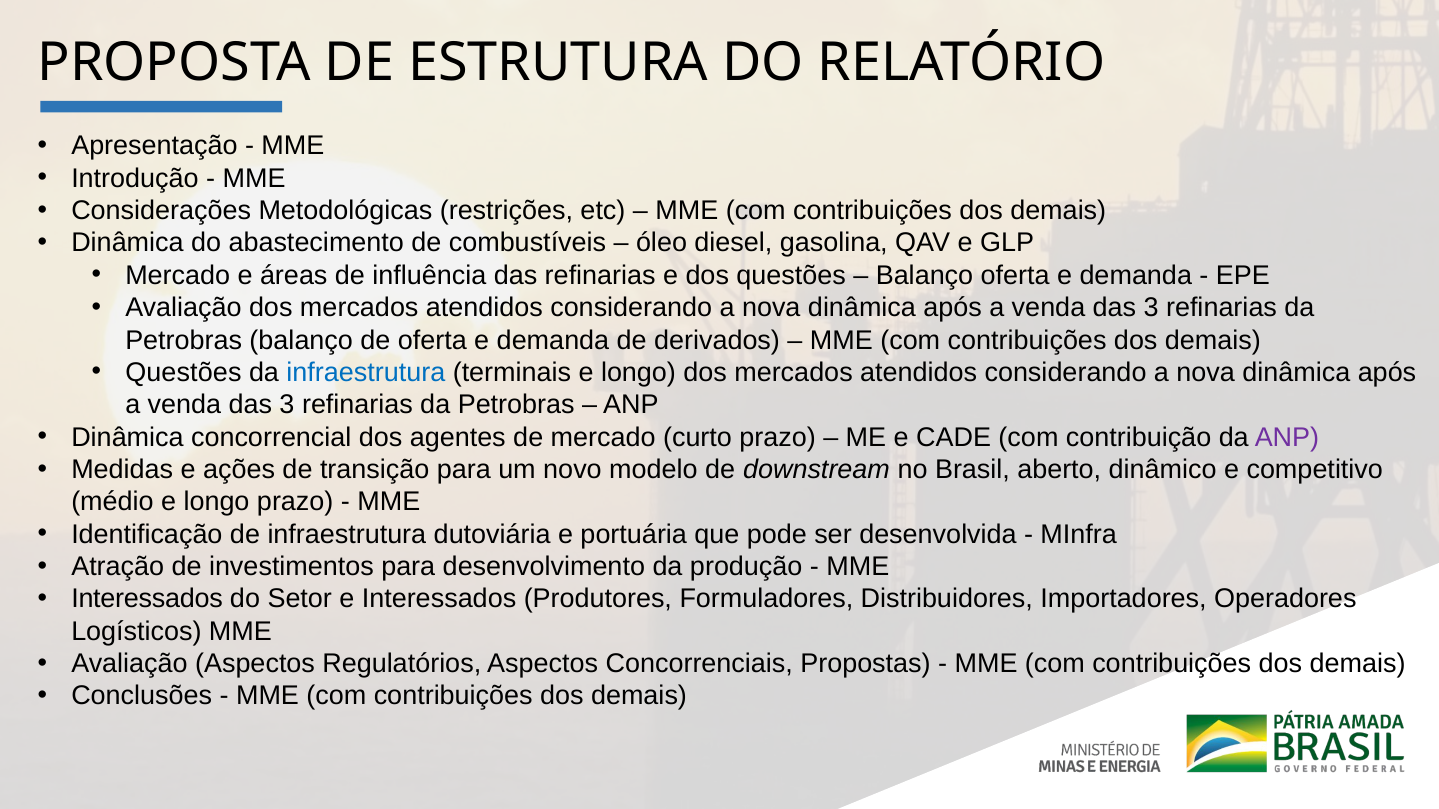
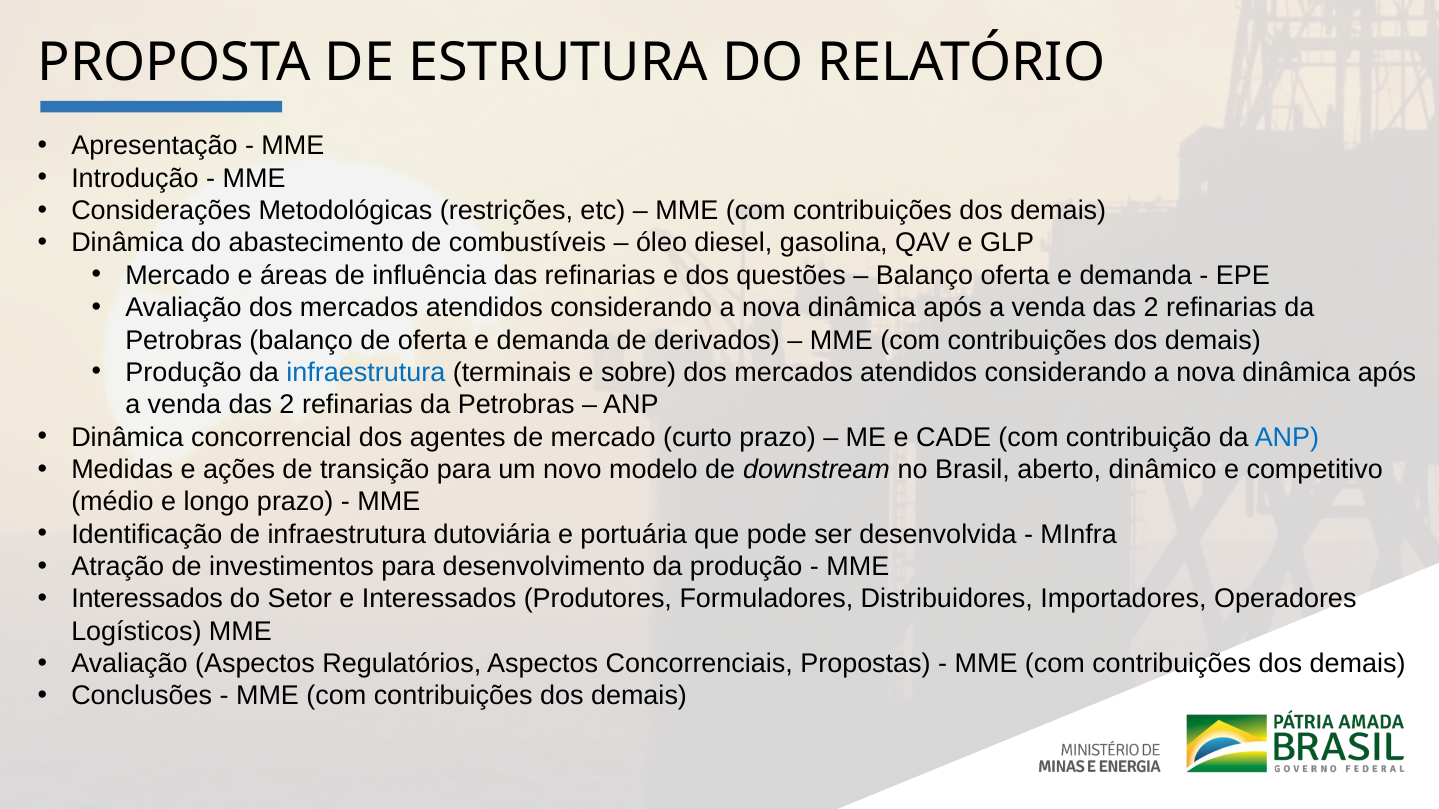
3 at (1151, 308): 3 -> 2
Questões at (183, 373): Questões -> Produção
terminais e longo: longo -> sobre
3 at (287, 405): 3 -> 2
ANP at (1287, 437) colour: purple -> blue
